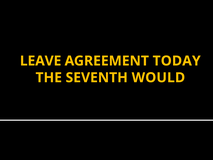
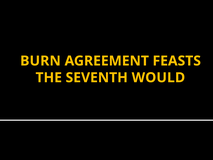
LEAVE: LEAVE -> BURN
TODAY: TODAY -> FEASTS
